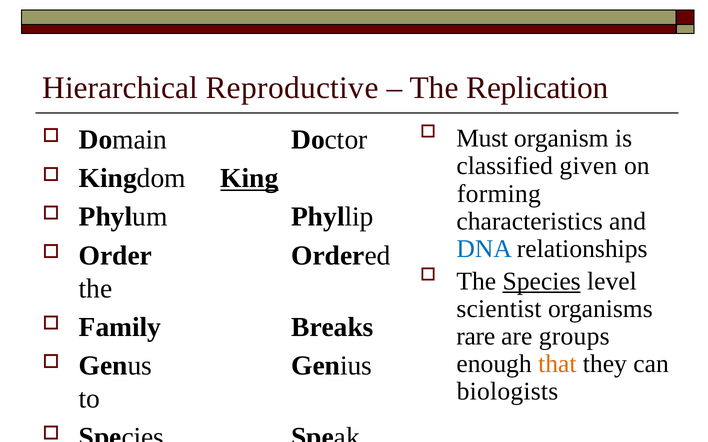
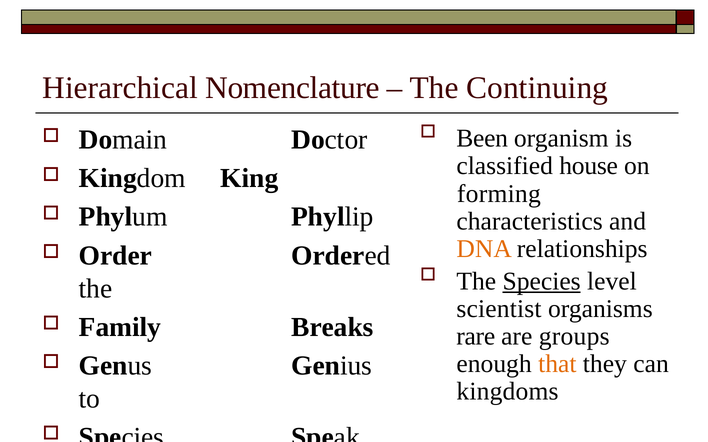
Reproductive: Reproductive -> Nomenclature
Replication: Replication -> Continuing
Must: Must -> Been
given: given -> house
King underline: present -> none
DNA colour: blue -> orange
biologists: biologists -> kingdoms
